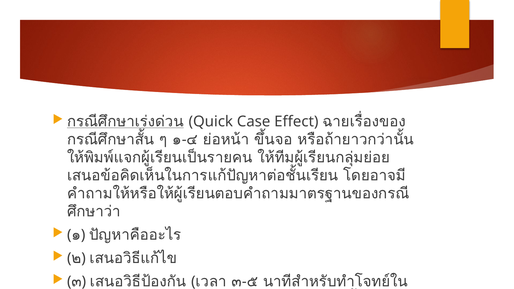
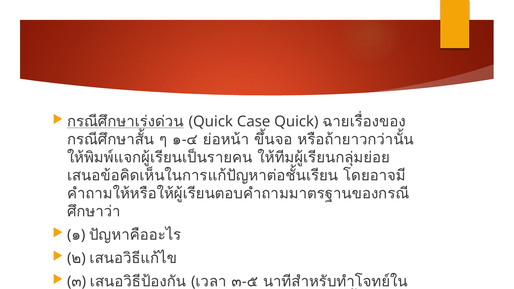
Case Effect: Effect -> Quick
